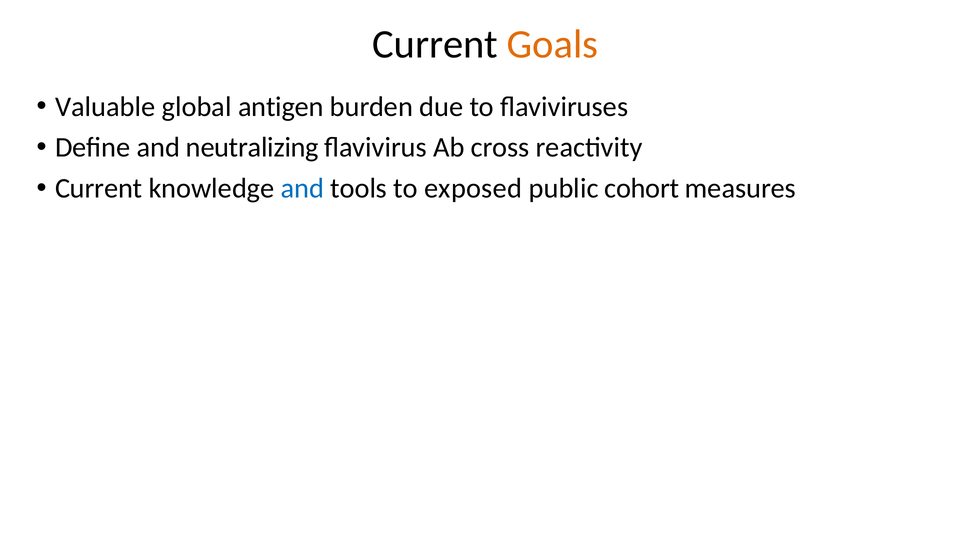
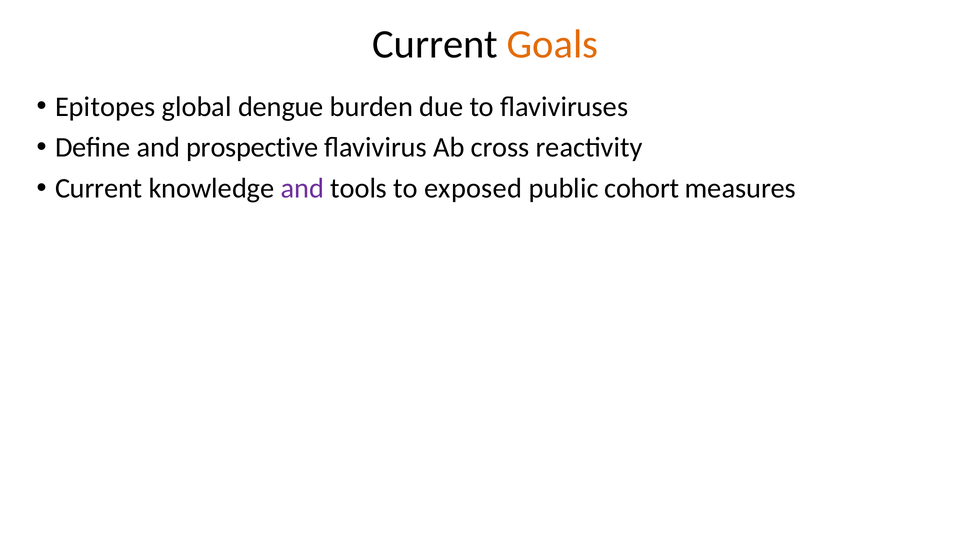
Valuable: Valuable -> Epitopes
antigen: antigen -> dengue
neutralizing: neutralizing -> prospective
and at (302, 188) colour: blue -> purple
